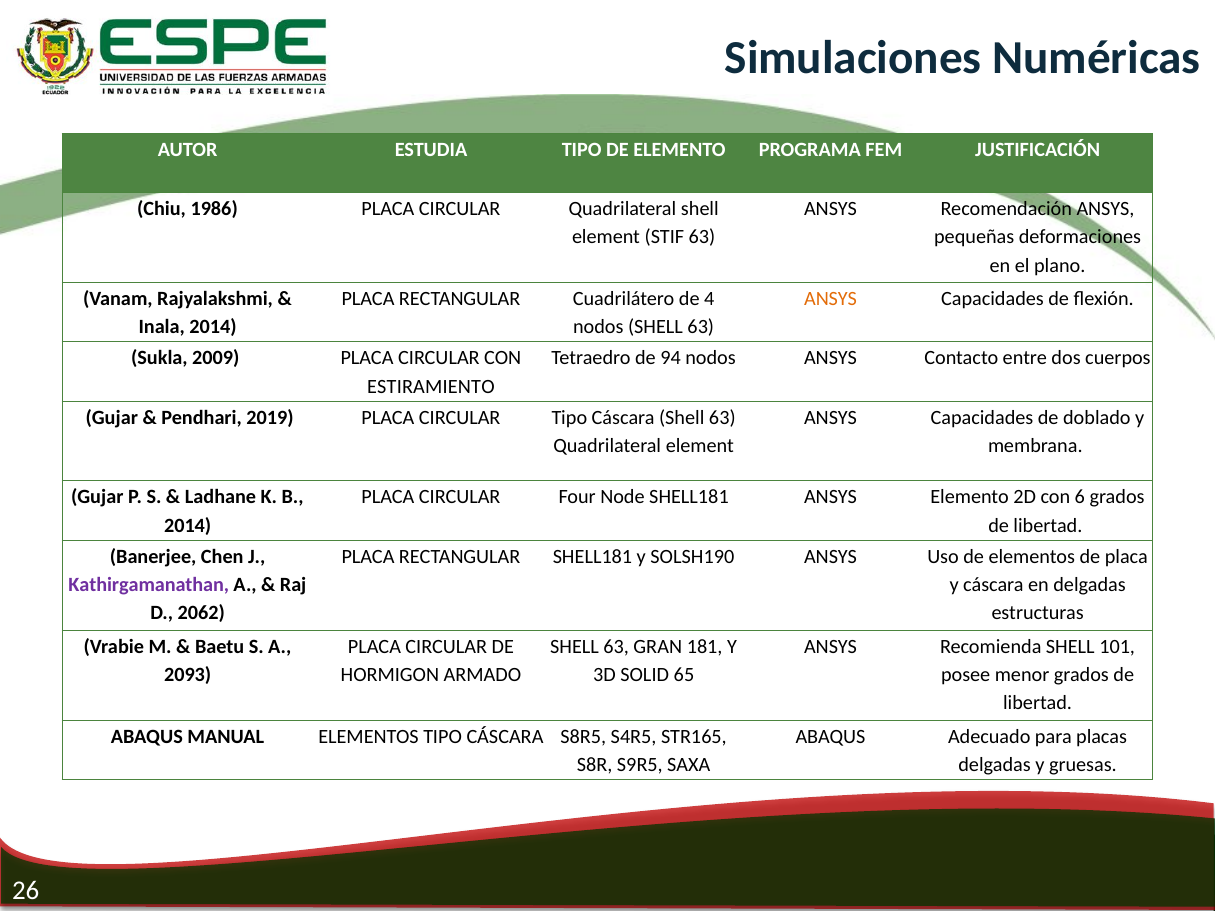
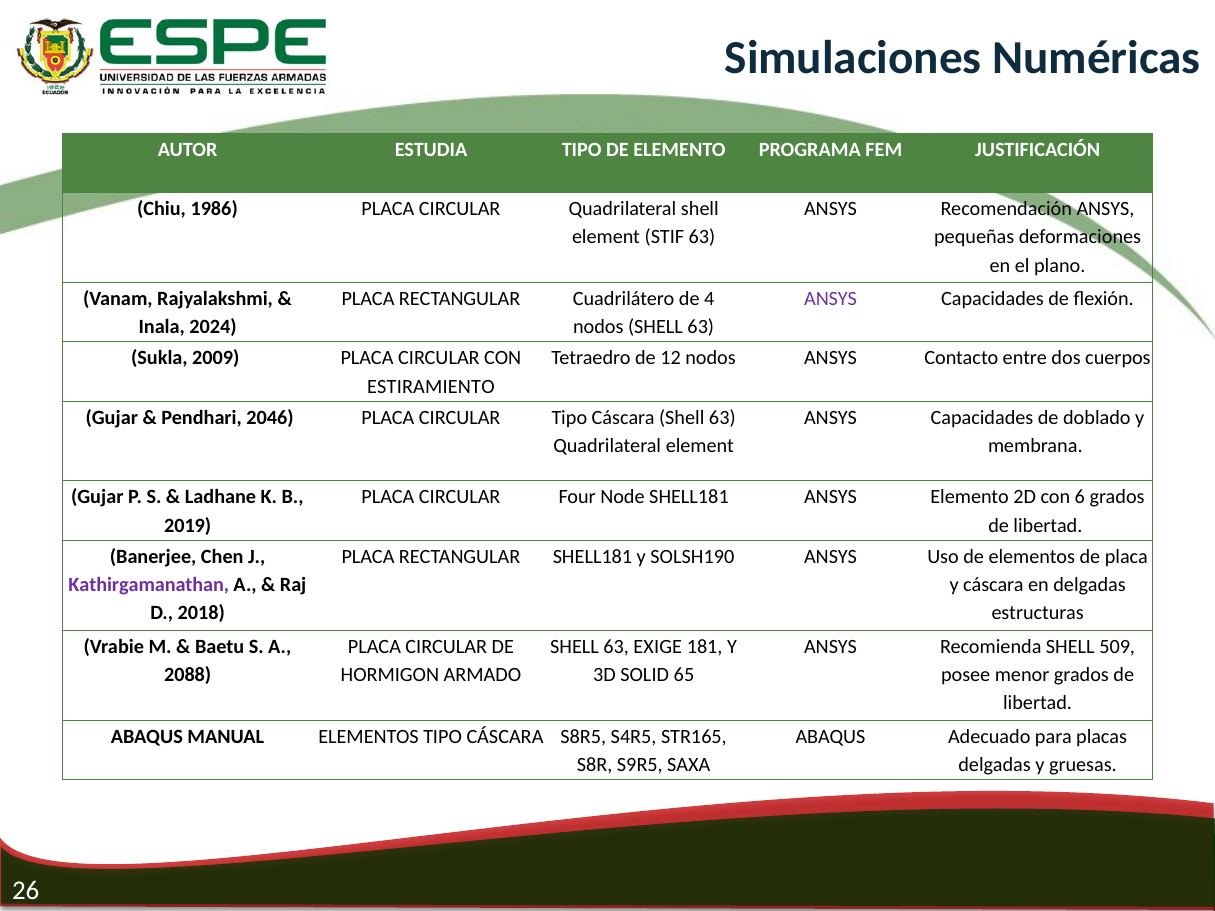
ANSYS at (831, 299) colour: orange -> purple
Inala 2014: 2014 -> 2024
94: 94 -> 12
2019: 2019 -> 2046
2014 at (188, 526): 2014 -> 2019
2062: 2062 -> 2018
GRAN: GRAN -> EXIGE
101: 101 -> 509
2093: 2093 -> 2088
